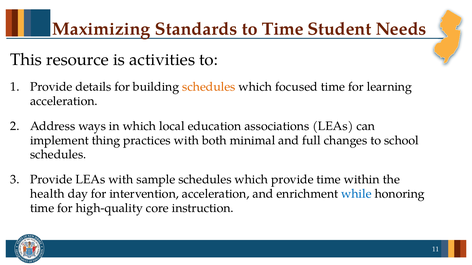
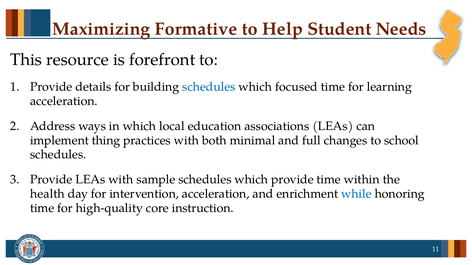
Standards: Standards -> Formative
to Time: Time -> Help
activities: activities -> forefront
schedules at (209, 87) colour: orange -> blue
